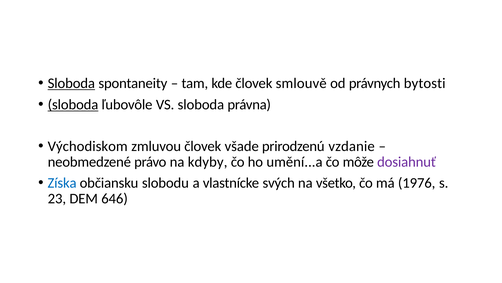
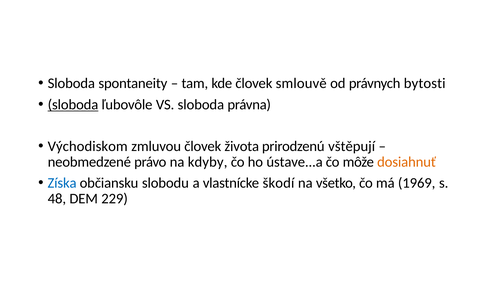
Sloboda at (71, 83) underline: present -> none
všade: všade -> života
vzdanie: vzdanie -> vštěpují
umění...a: umění...a -> ústave...a
dosiahnuť colour: purple -> orange
svých: svých -> škodí
1976: 1976 -> 1969
23: 23 -> 48
646: 646 -> 229
